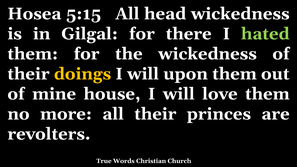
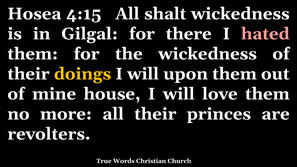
5:15: 5:15 -> 4:15
head: head -> shalt
hated colour: light green -> pink
